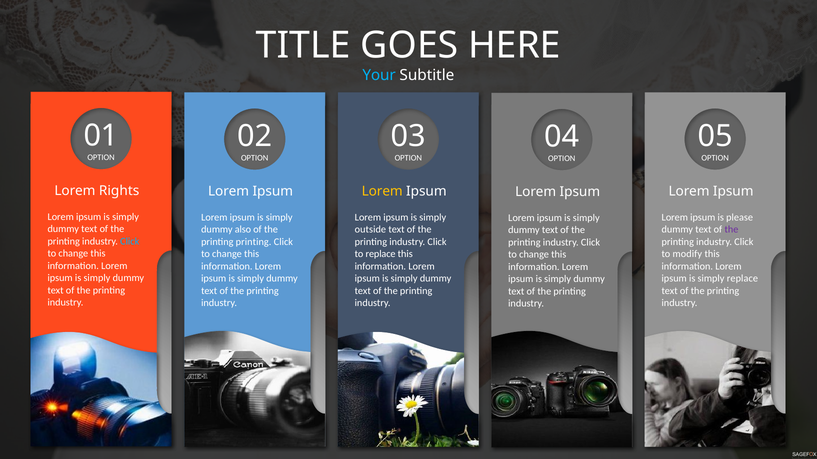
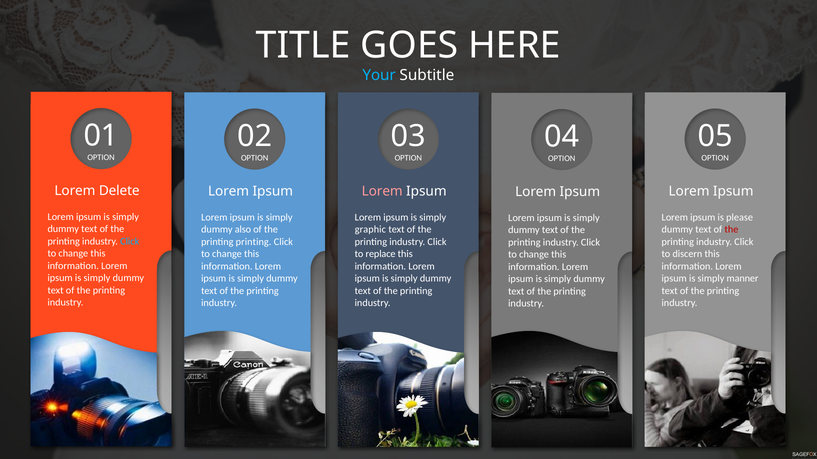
Rights: Rights -> Delete
Lorem at (382, 191) colour: yellow -> pink
outside: outside -> graphic
the at (731, 230) colour: purple -> red
modify: modify -> discern
simply replace: replace -> manner
